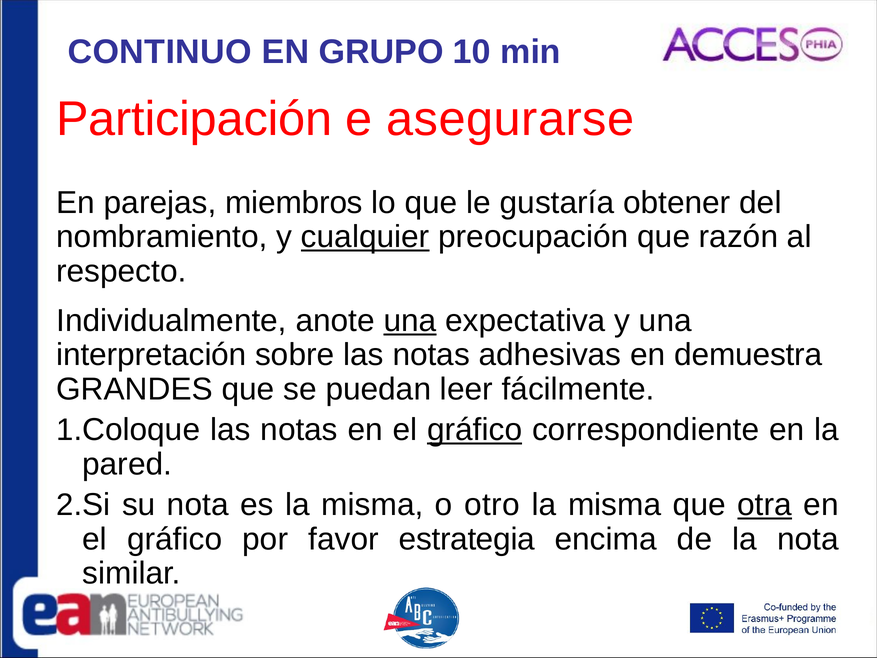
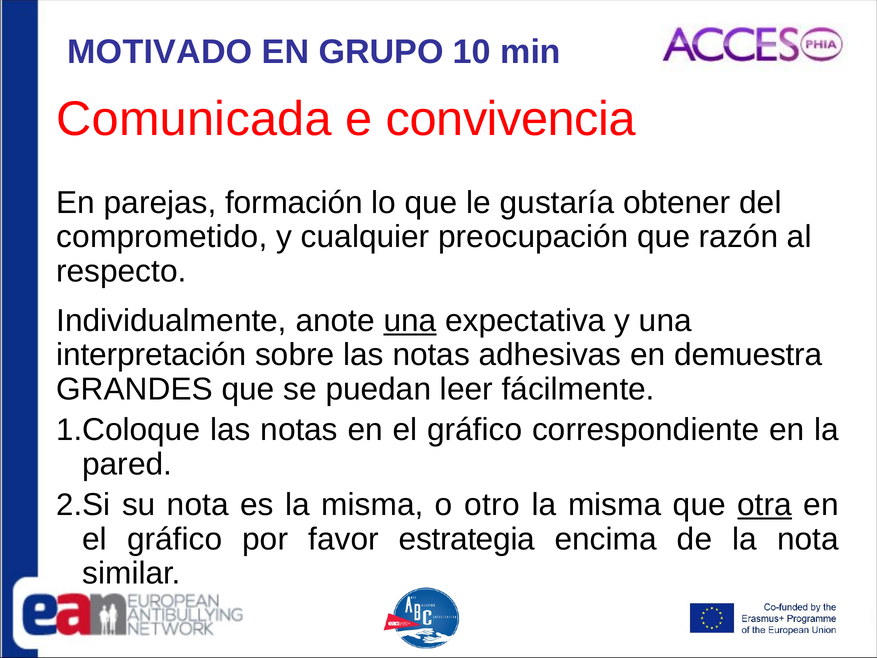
CONTINUO: CONTINUO -> MOTIVADO
Participación: Participación -> Comunicada
asegurarse: asegurarse -> convivencia
miembros: miembros -> formación
nombramiento: nombramiento -> comprometido
cualquier underline: present -> none
gráfico at (475, 430) underline: present -> none
